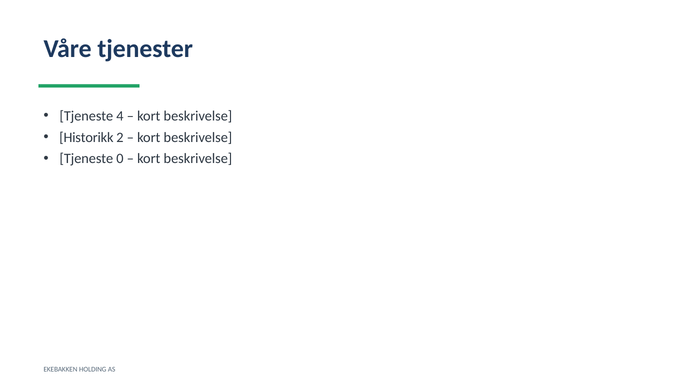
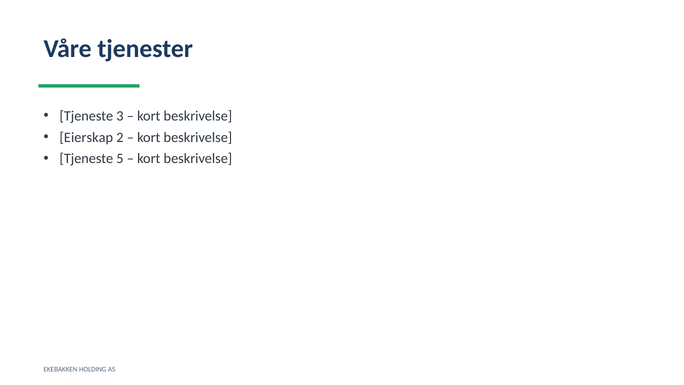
4: 4 -> 3
Historikk: Historikk -> Eierskap
0: 0 -> 5
